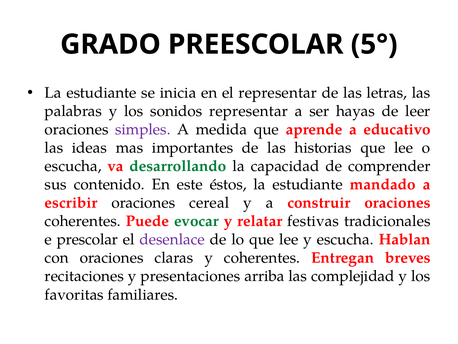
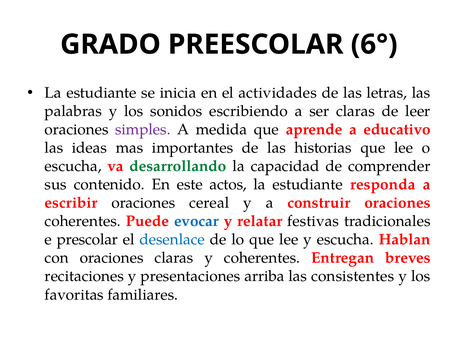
5°: 5° -> 6°
el representar: representar -> actividades
sonidos representar: representar -> escribiendo
ser hayas: hayas -> claras
éstos: éstos -> actos
mandado: mandado -> responda
evocar colour: green -> blue
desenlace colour: purple -> blue
complejidad: complejidad -> consistentes
